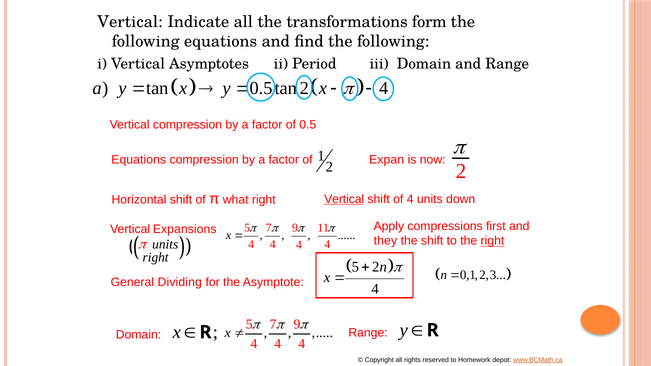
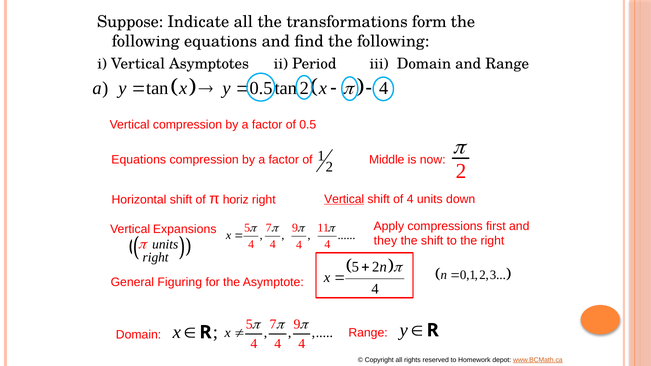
Vertical at (130, 22): Vertical -> Suppose
Expan: Expan -> Middle
what: what -> horiz
right at (492, 241) underline: present -> none
Dividing: Dividing -> Figuring
